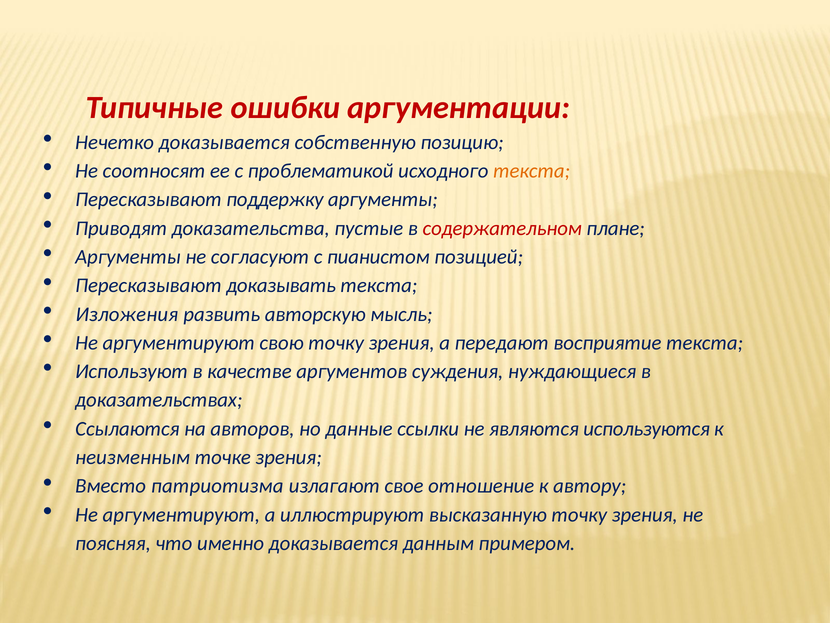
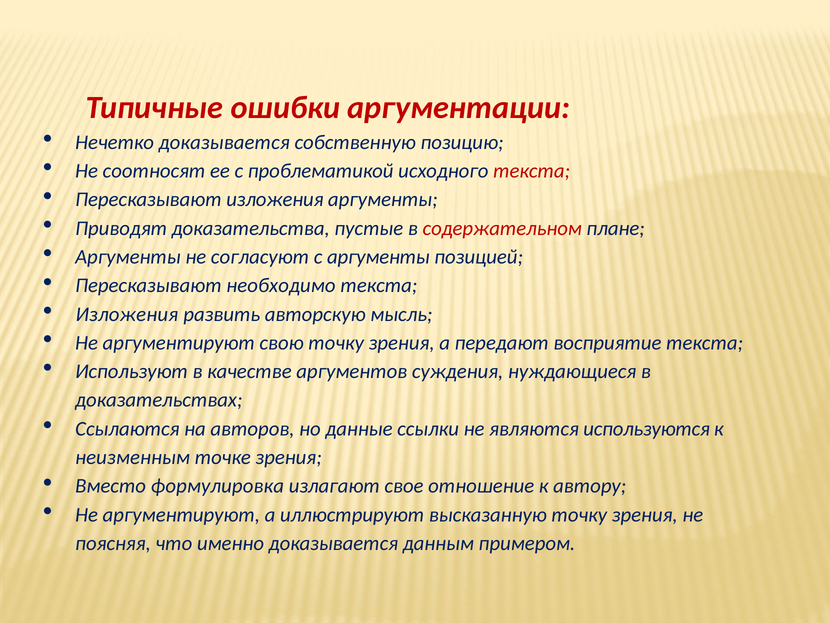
текста at (532, 171) colour: orange -> red
Пересказывают поддержку: поддержку -> изложения
с пианистом: пианистом -> аргументы
доказывать: доказывать -> необходимо
патриотизма: патриотизма -> формулировка
